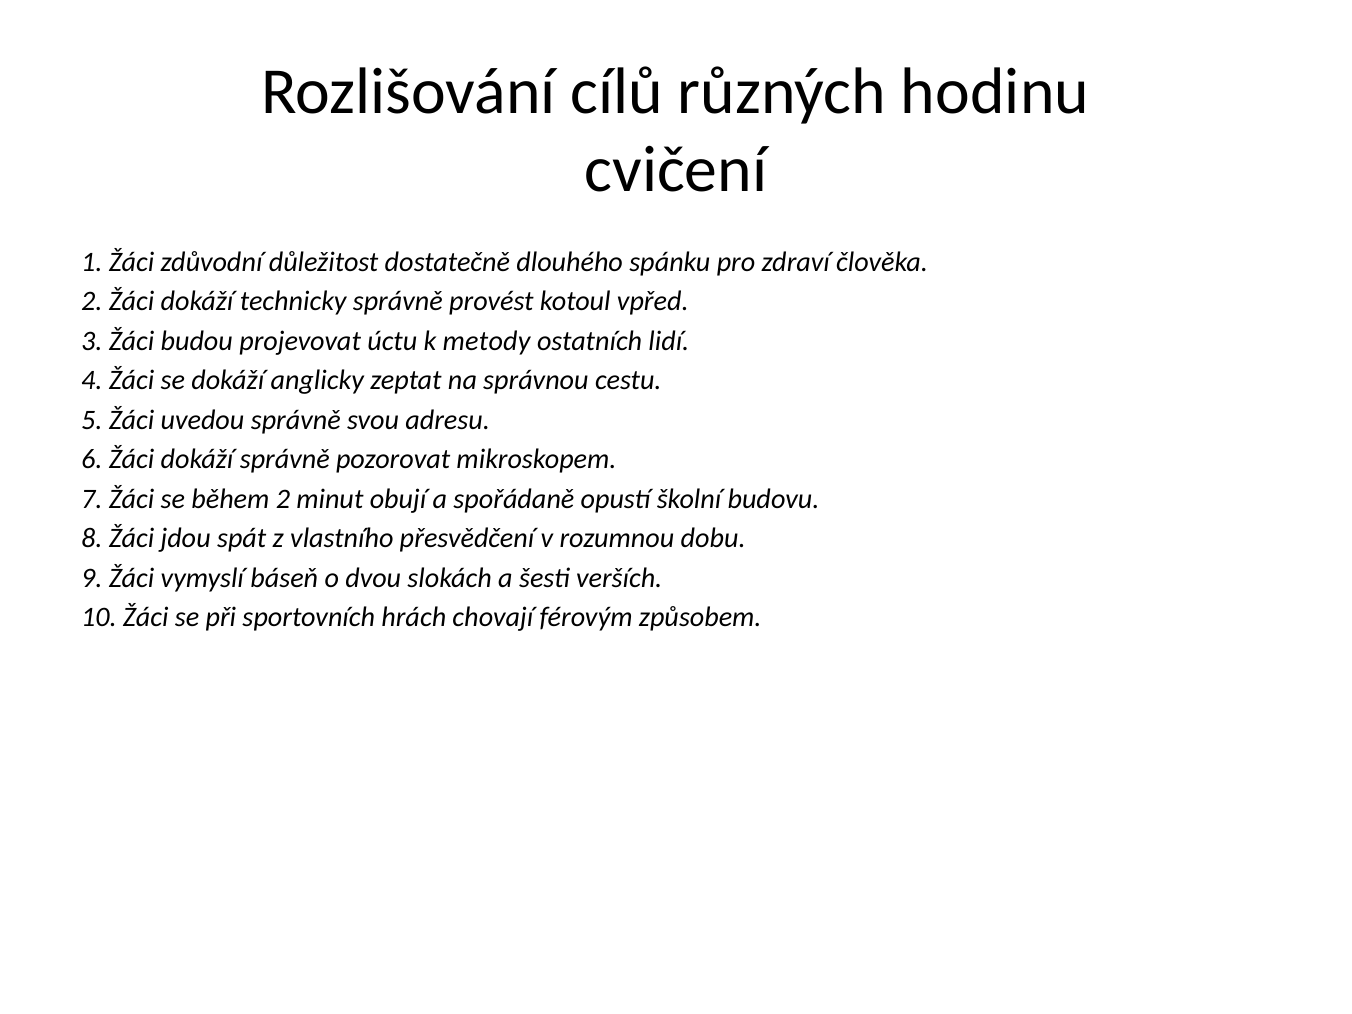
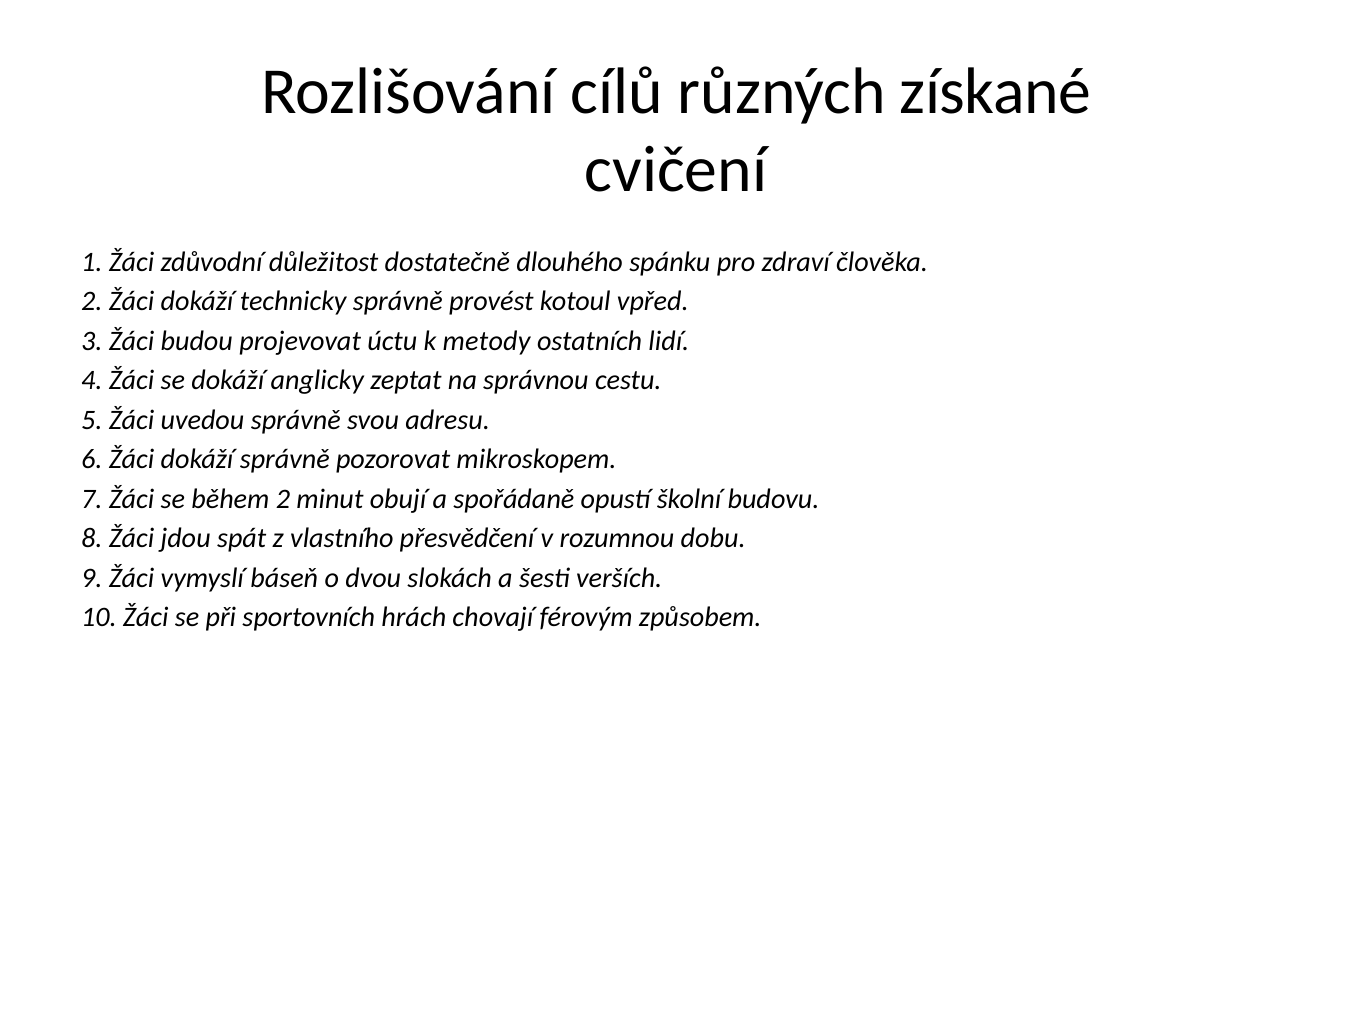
hodinu: hodinu -> získané
